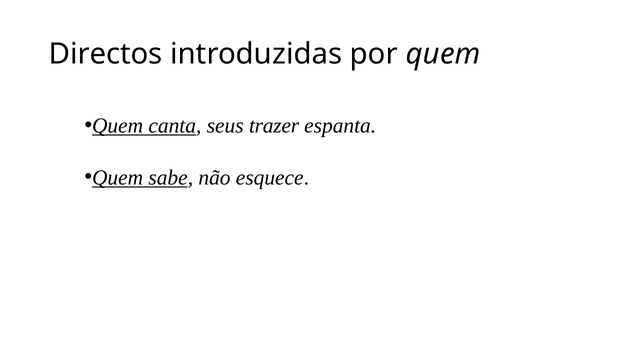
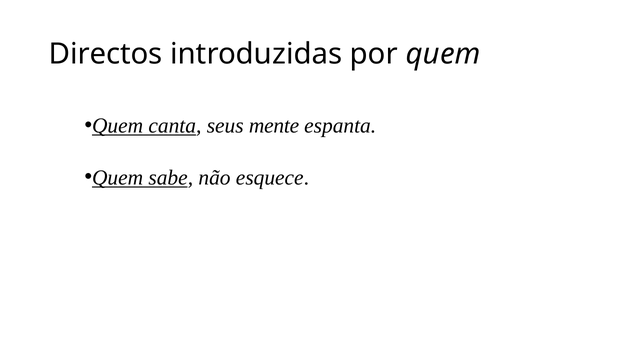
trazer: trazer -> mente
